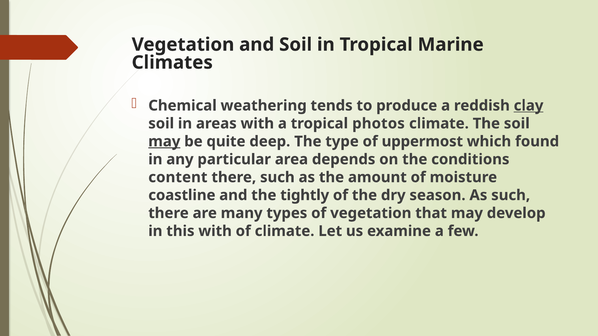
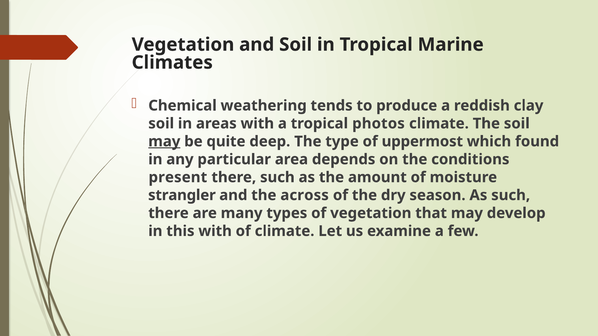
clay underline: present -> none
content: content -> present
coastline: coastline -> strangler
tightly: tightly -> across
